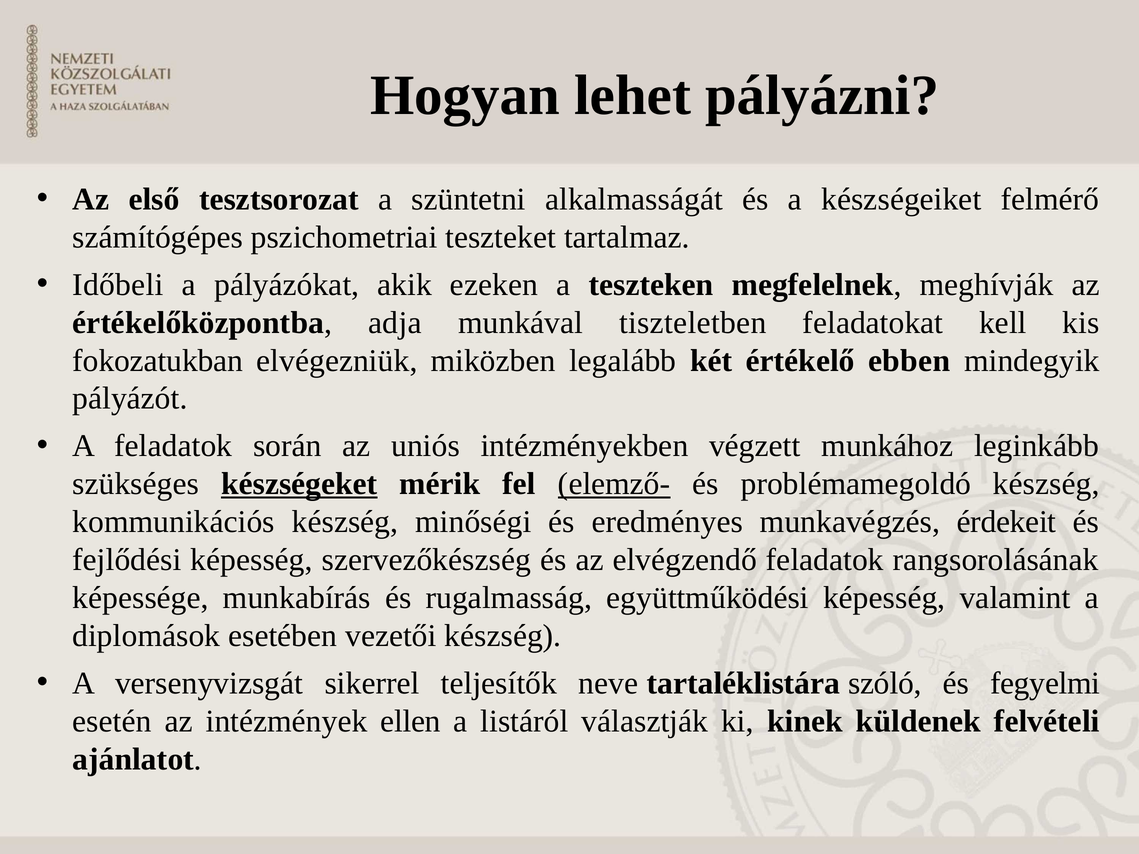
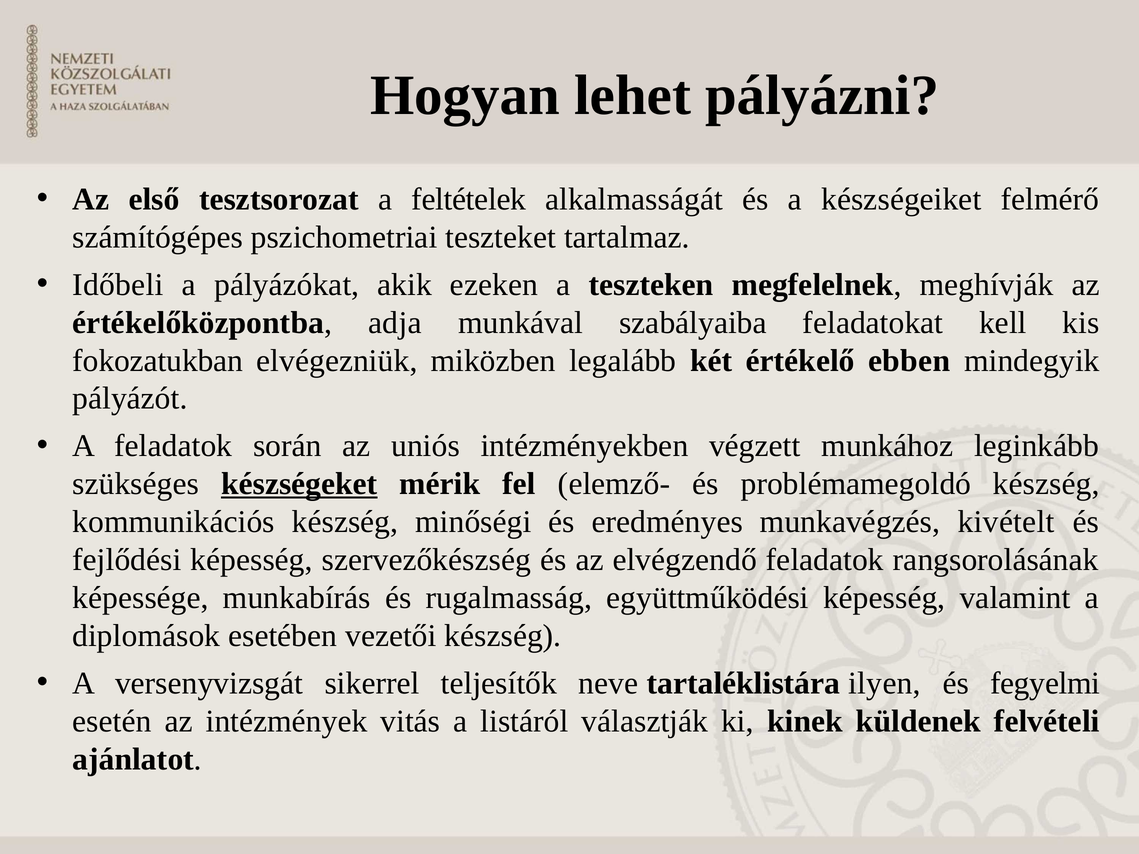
szüntetni: szüntetni -> feltételek
tiszteletben: tiszteletben -> szabályaiba
elemző- underline: present -> none
érdekeit: érdekeit -> kivételt
szóló: szóló -> ilyen
ellen: ellen -> vitás
